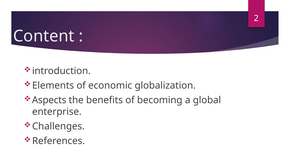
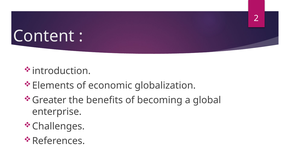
Aspects: Aspects -> Greater
